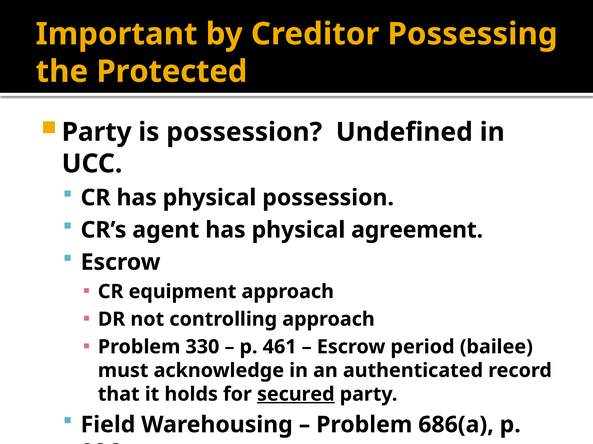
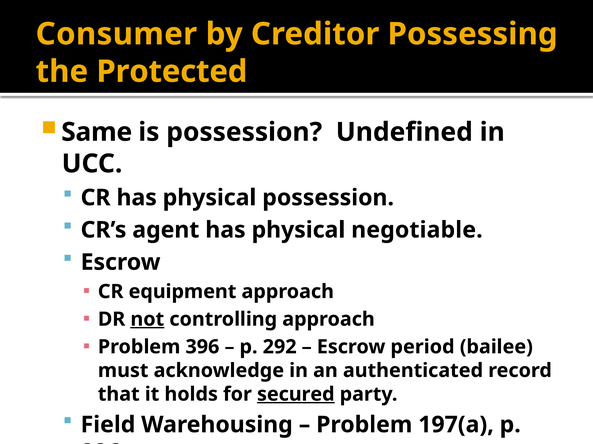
Important: Important -> Consumer
Party at (97, 132): Party -> Same
agreement: agreement -> negotiable
not underline: none -> present
330: 330 -> 396
461: 461 -> 292
686(a: 686(a -> 197(a
